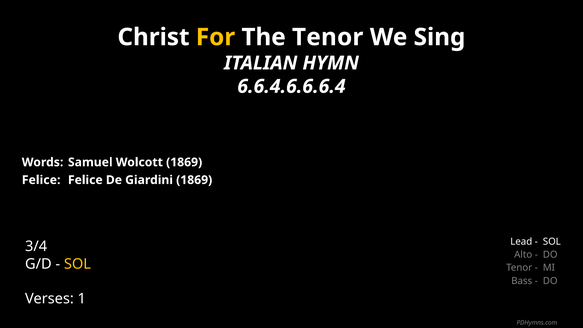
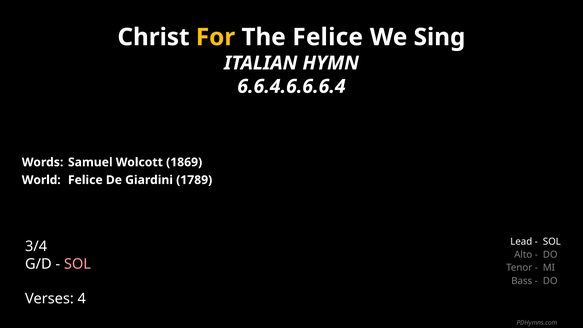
The Tenor: Tenor -> Felice
Felice at (41, 180): Felice -> World
Giardini 1869: 1869 -> 1789
SOL at (77, 264) colour: yellow -> pink
1: 1 -> 4
